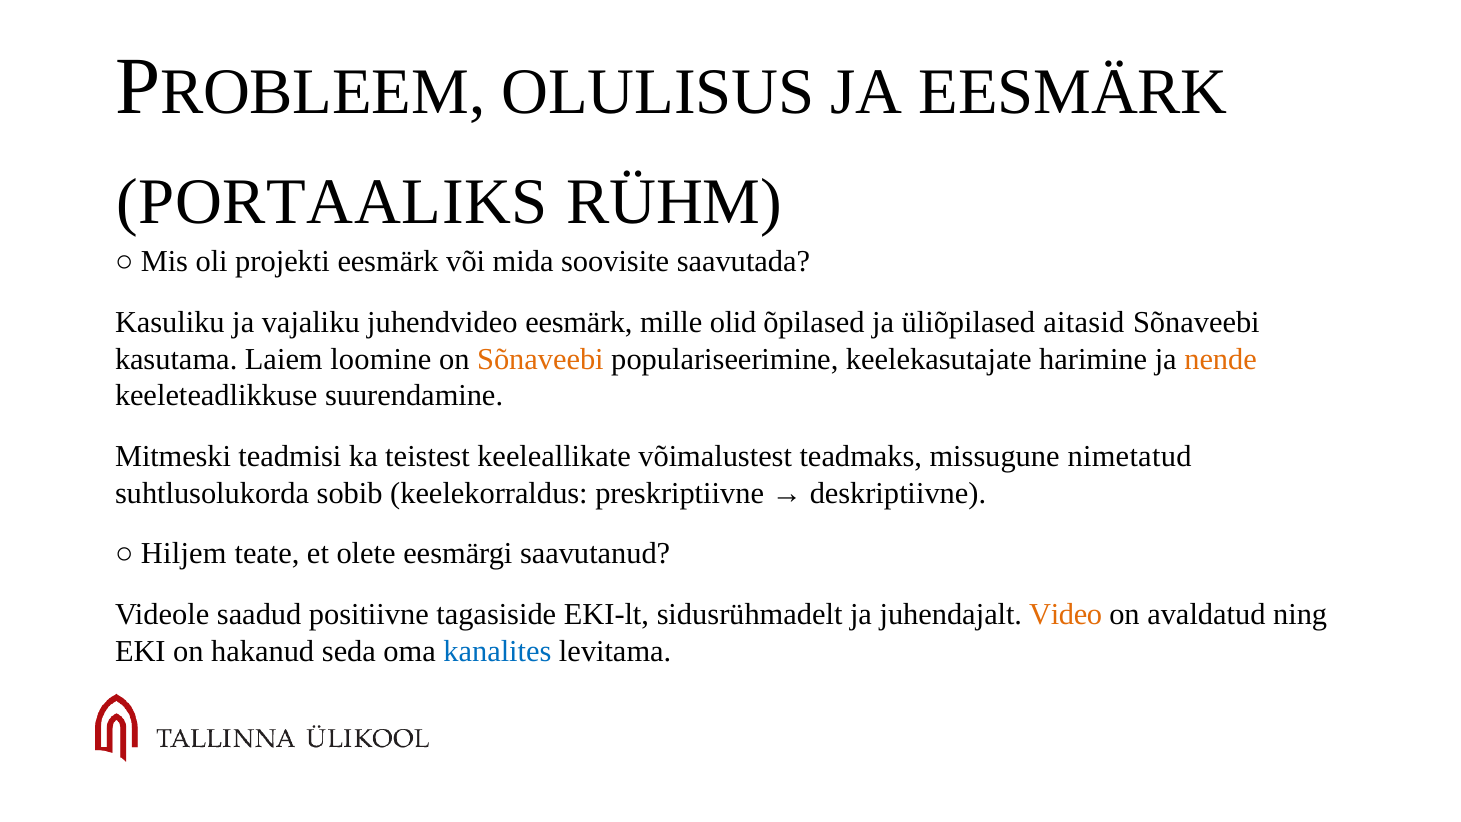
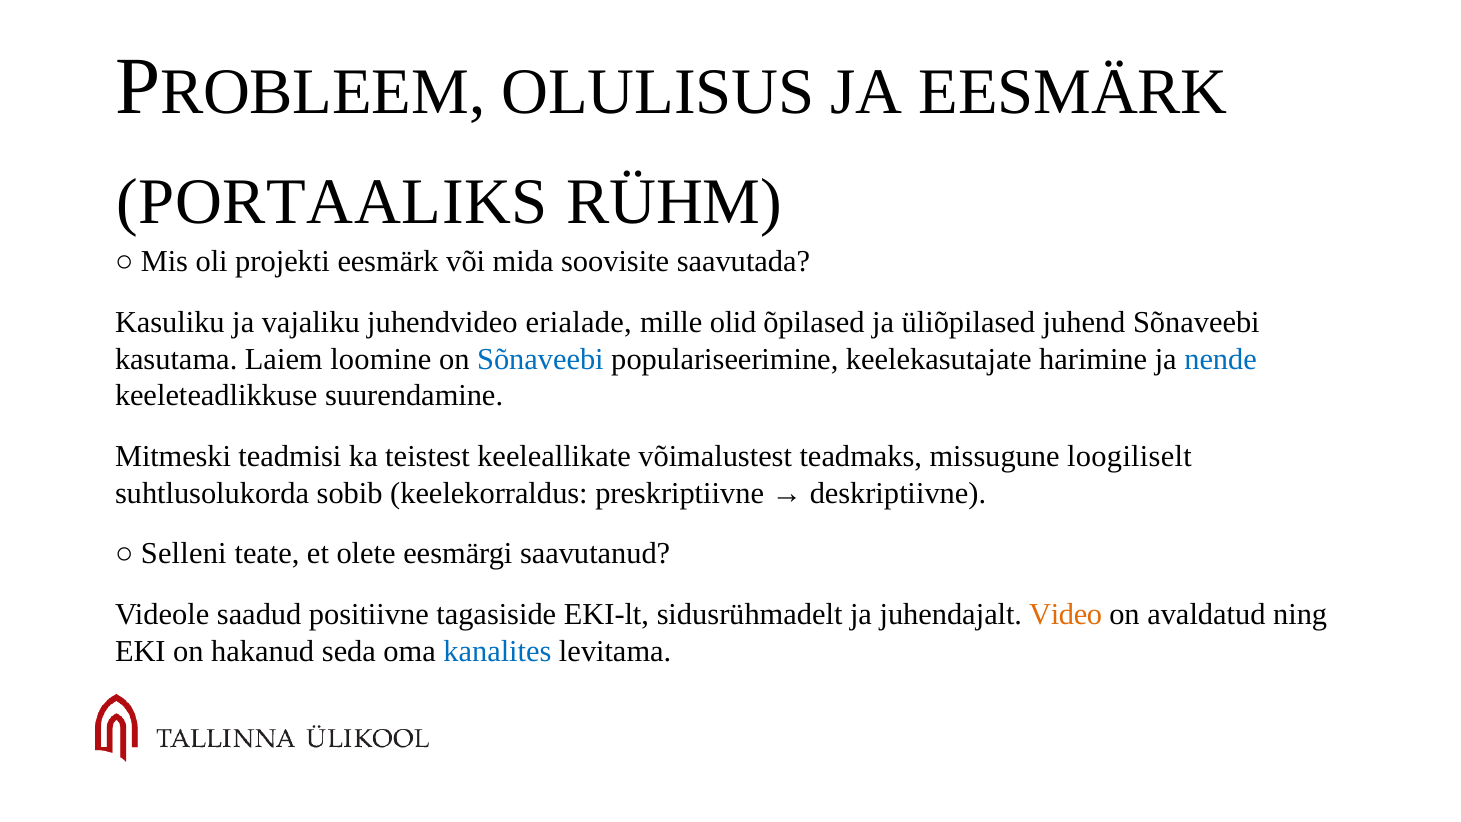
juhendvideo eesmärk: eesmärk -> erialade
aitasid: aitasid -> juhend
Sõnaveebi at (540, 359) colour: orange -> blue
nende colour: orange -> blue
nimetatud: nimetatud -> loogiliselt
Hiljem: Hiljem -> Selleni
